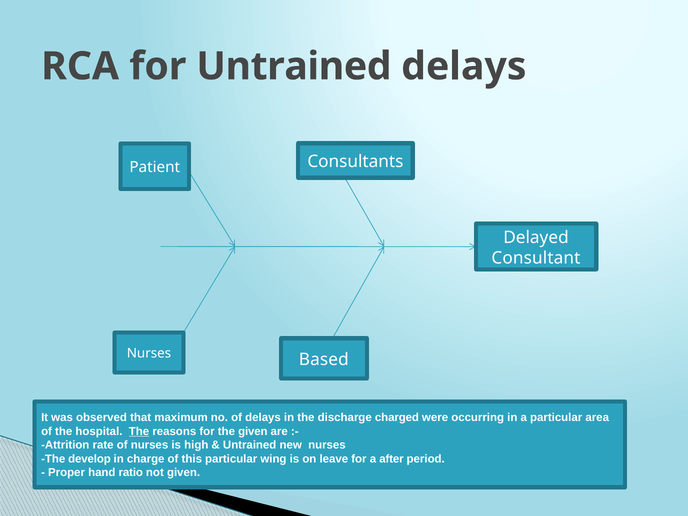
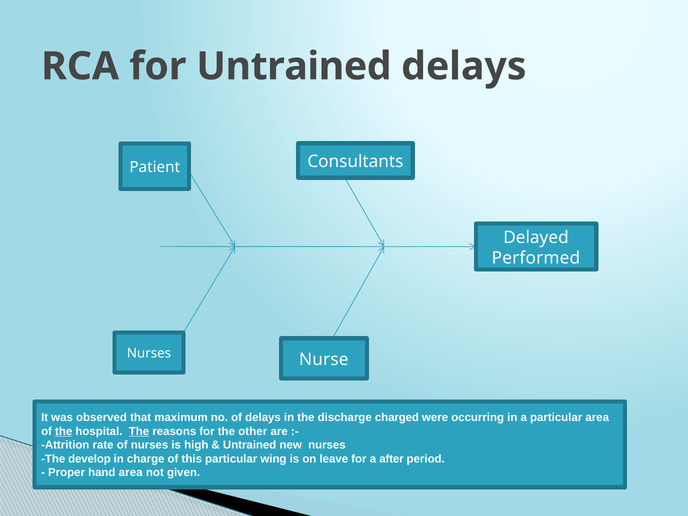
Consultant: Consultant -> Performed
Based: Based -> Nurse
the at (64, 431) underline: none -> present
the given: given -> other
hand ratio: ratio -> area
